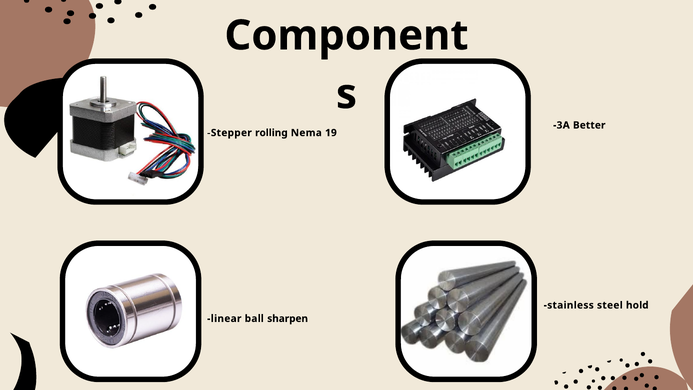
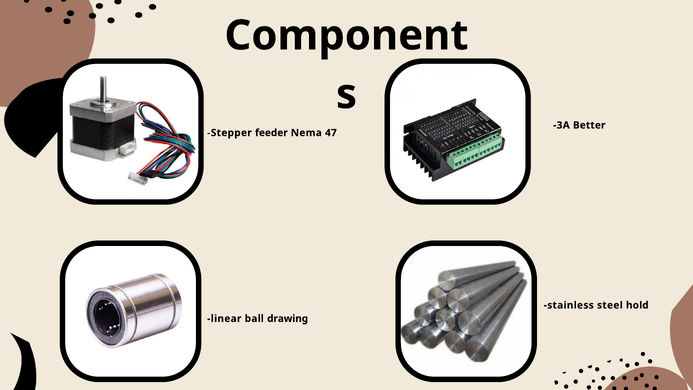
rolling: rolling -> feeder
19: 19 -> 47
sharpen: sharpen -> drawing
